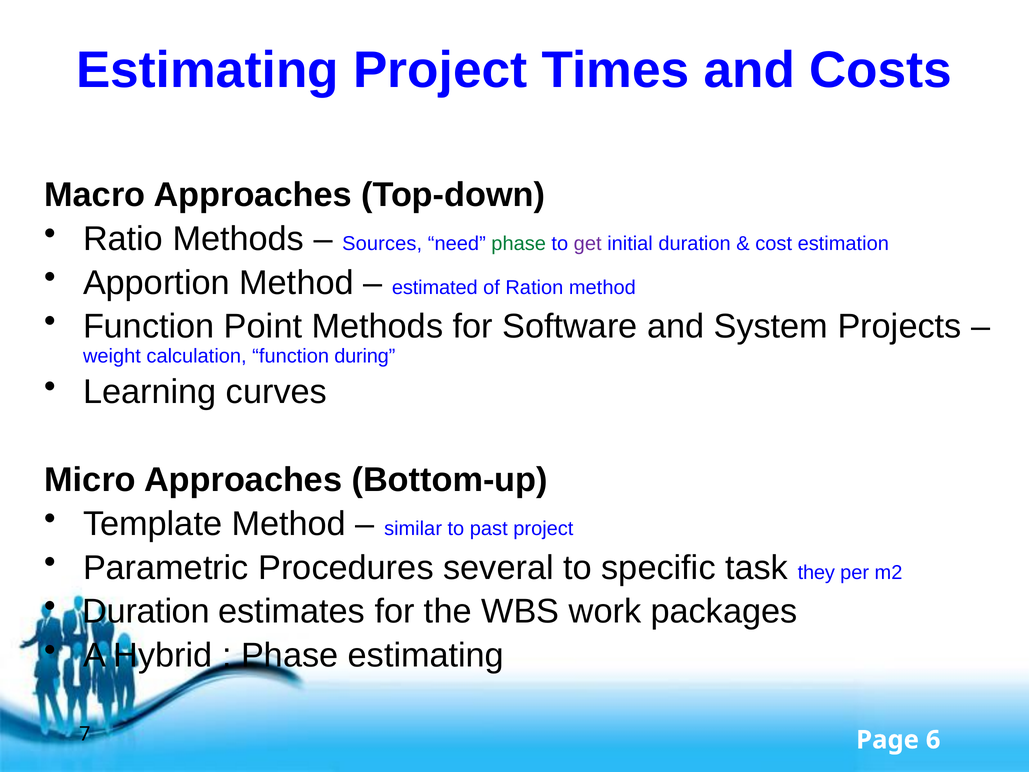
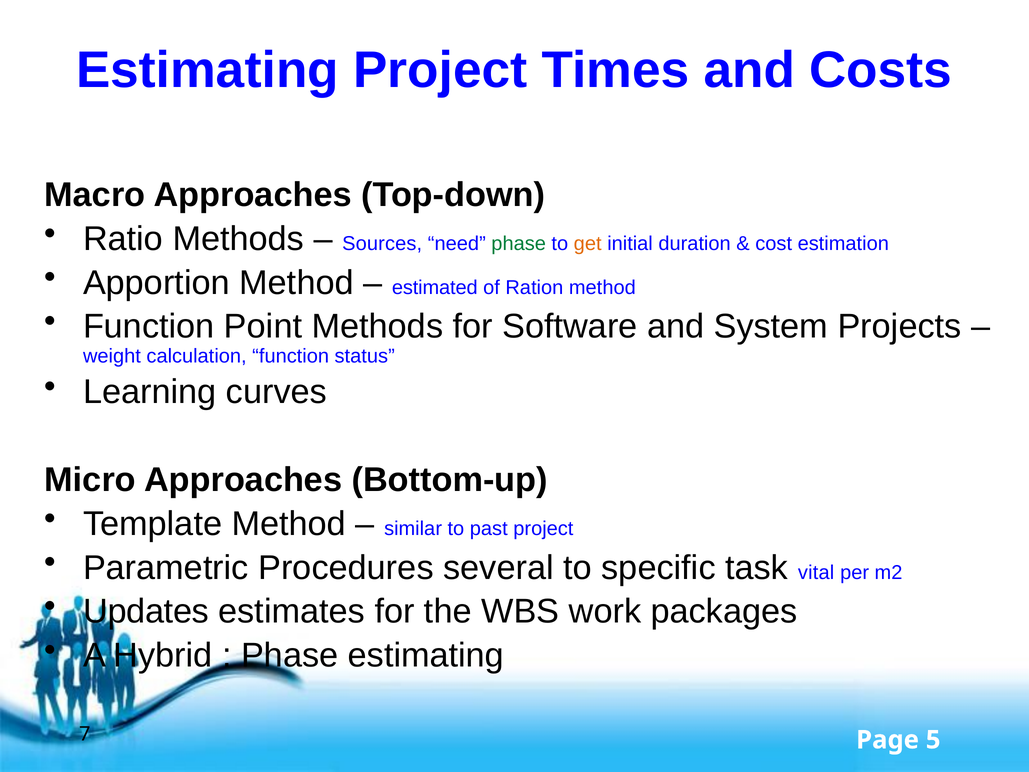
get colour: purple -> orange
during: during -> status
they: they -> vital
Duration at (146, 611): Duration -> Updates
6: 6 -> 5
